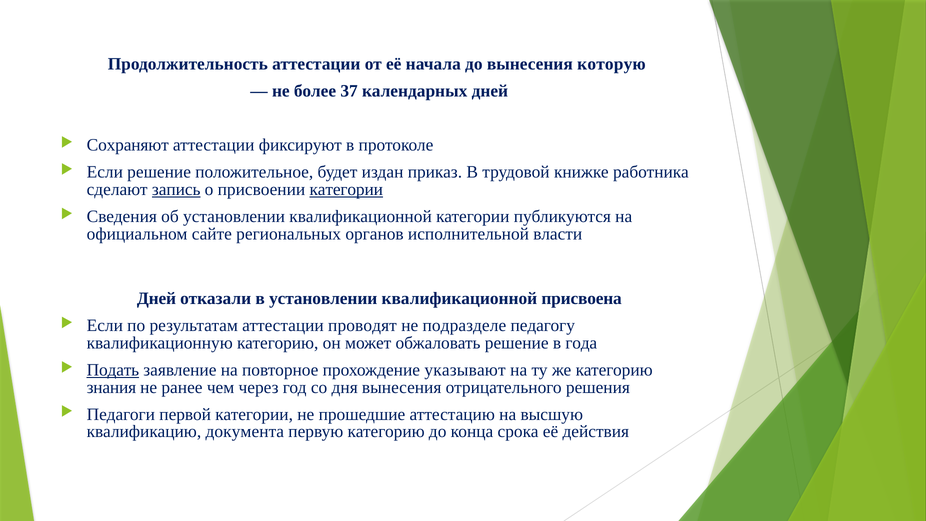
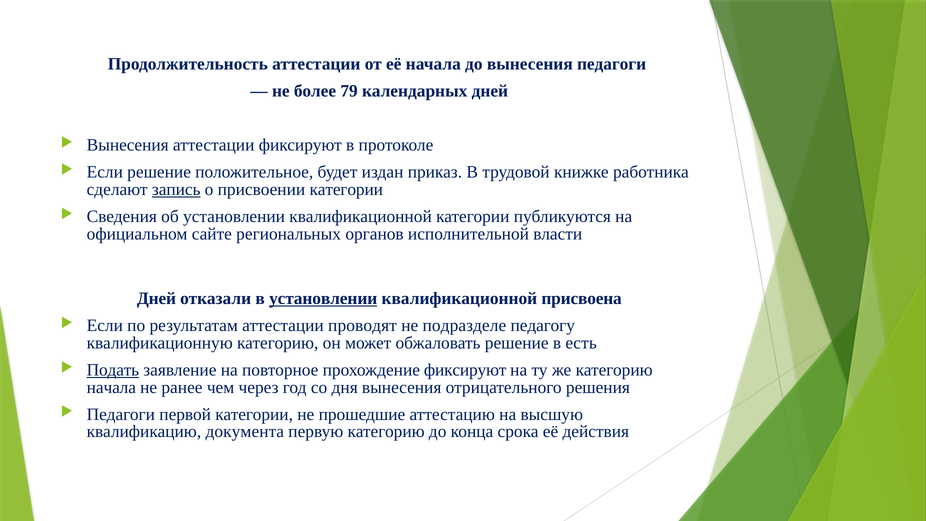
вынесения которую: которую -> педагоги
37: 37 -> 79
Сохраняют at (128, 145): Сохраняют -> Вынесения
категории at (346, 189) underline: present -> none
установлении at (323, 298) underline: none -> present
года: года -> есть
прохождение указывают: указывают -> фиксируют
знания at (111, 387): знания -> начала
